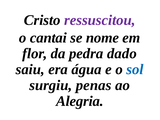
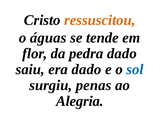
ressuscitou colour: purple -> orange
cantai: cantai -> águas
nome: nome -> tende
era água: água -> dado
